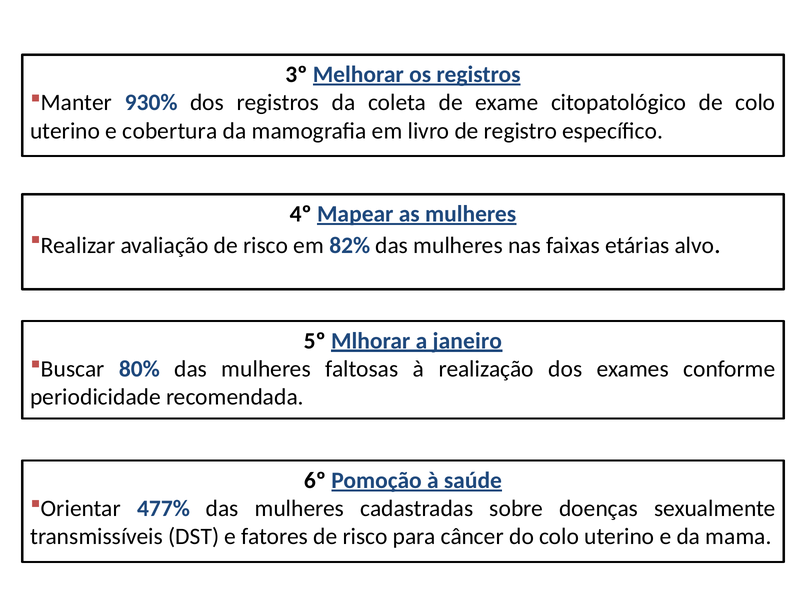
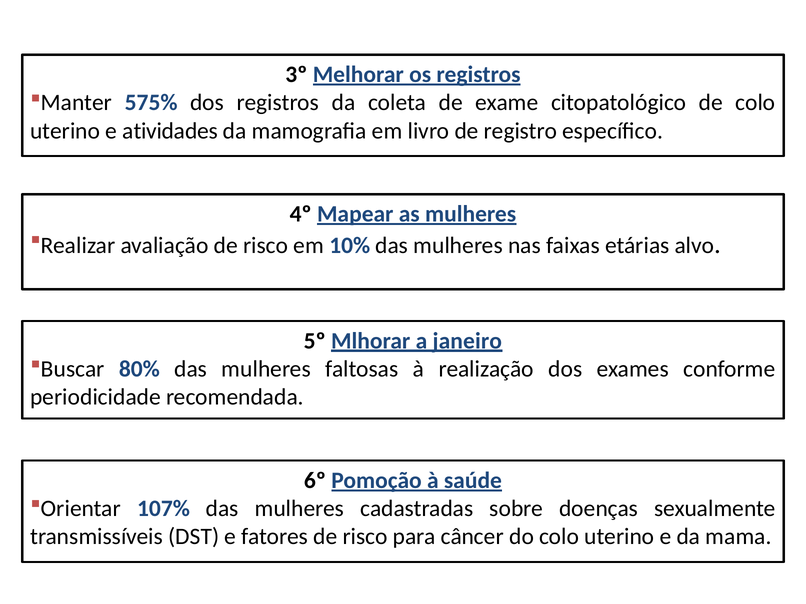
930%: 930% -> 575%
cobertura: cobertura -> atividades
82%: 82% -> 10%
477%: 477% -> 107%
